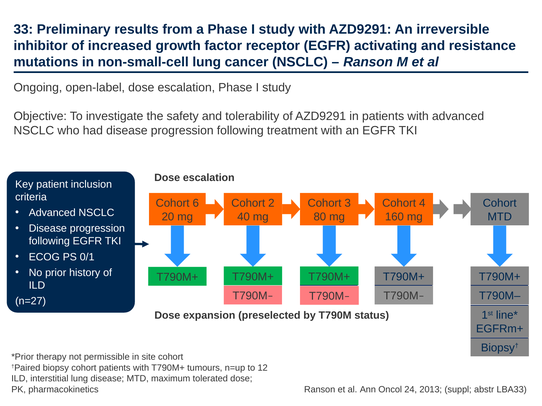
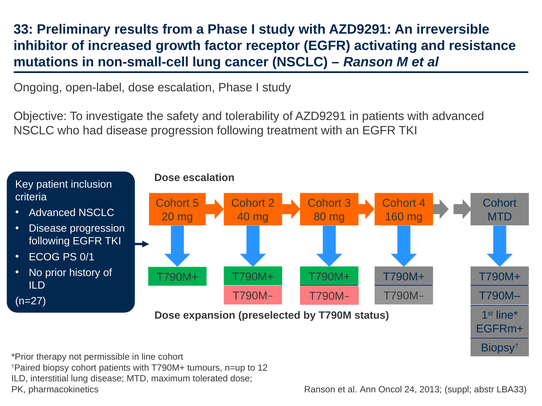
6: 6 -> 5
site: site -> line
